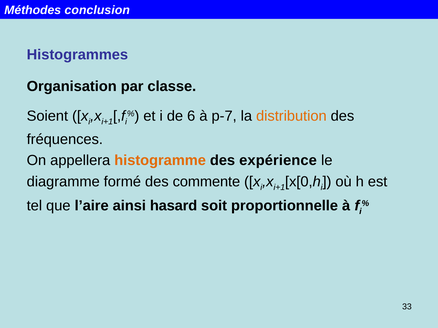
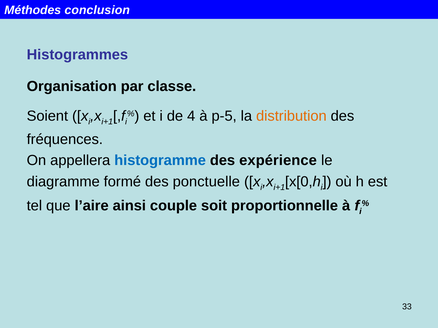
6: 6 -> 4
p-7: p-7 -> p-5
histogramme colour: orange -> blue
commente: commente -> ponctuelle
hasard: hasard -> couple
